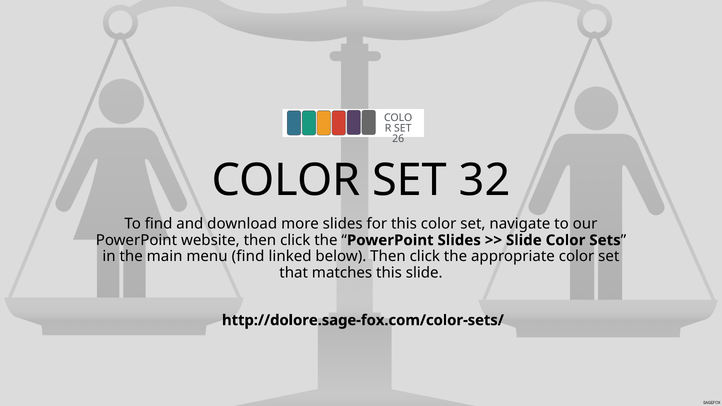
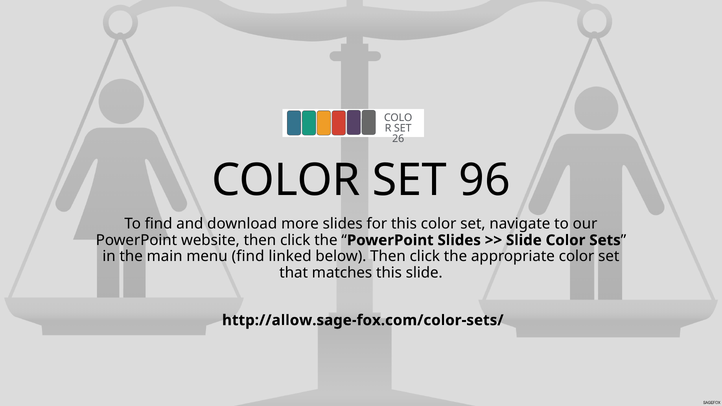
32: 32 -> 96
http://dolore.sage-fox.com/color-sets/: http://dolore.sage-fox.com/color-sets/ -> http://allow.sage-fox.com/color-sets/
